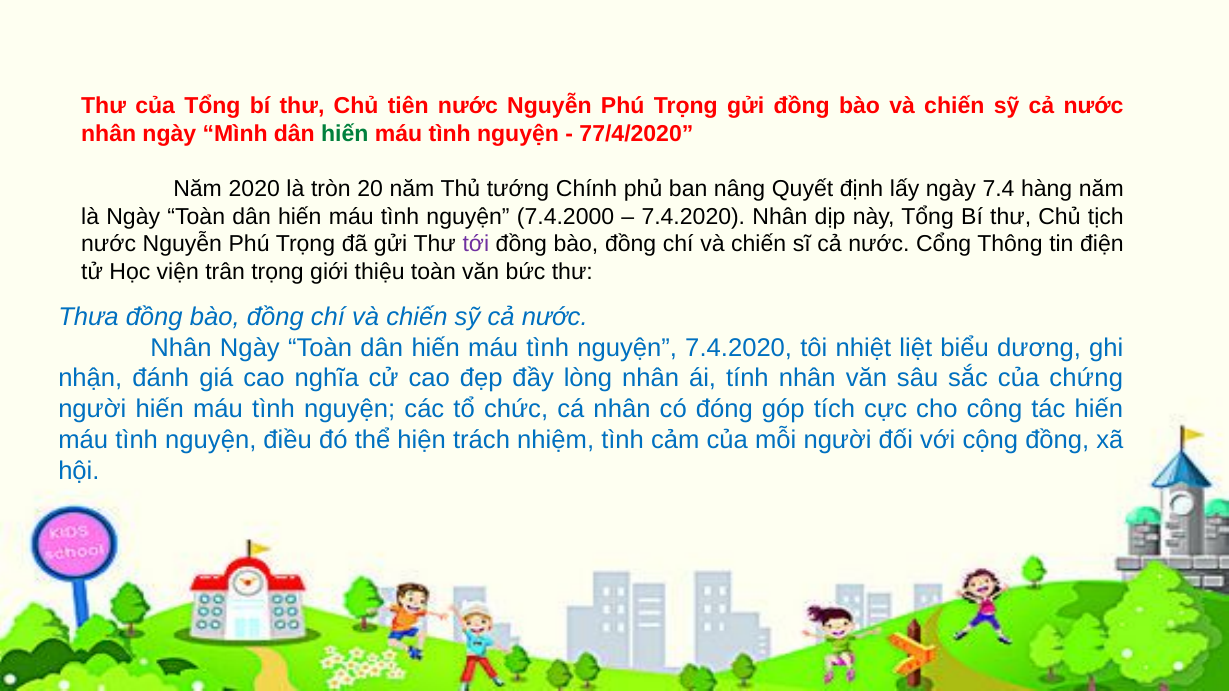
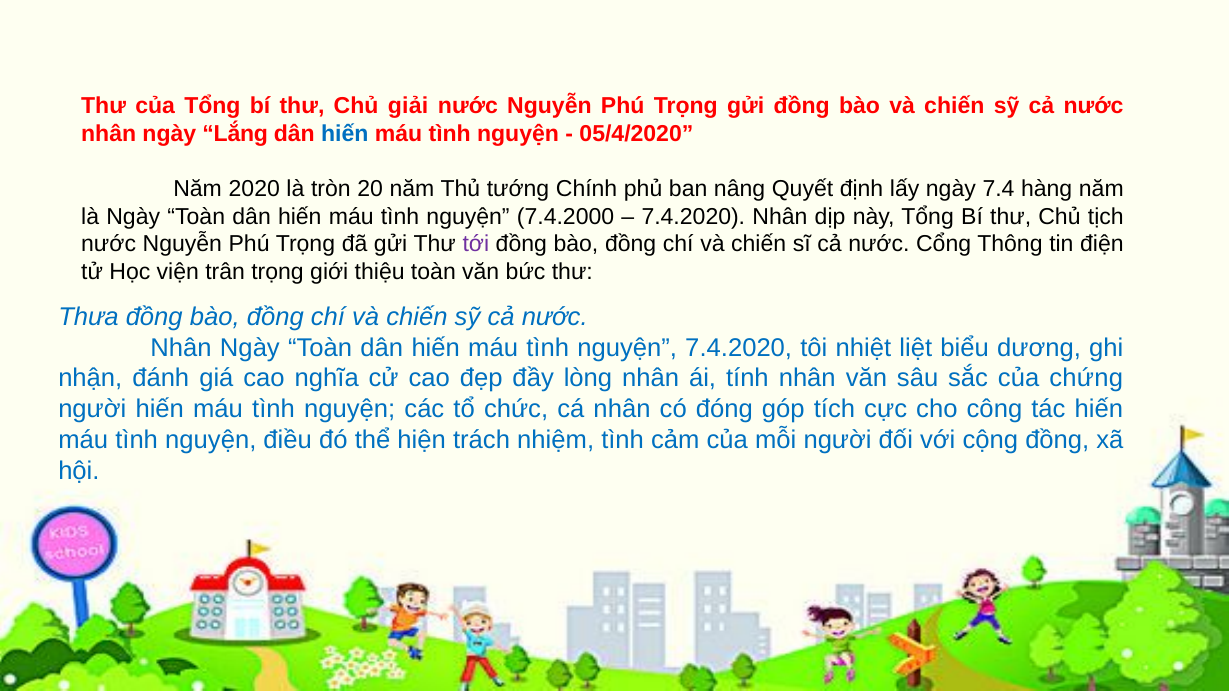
tiên: tiên -> giải
Mình: Mình -> Lắng
hiến at (345, 134) colour: green -> blue
77/4/2020: 77/4/2020 -> 05/4/2020
